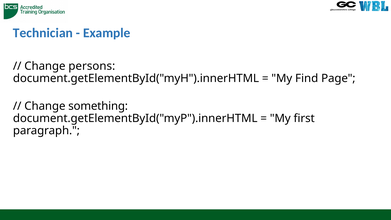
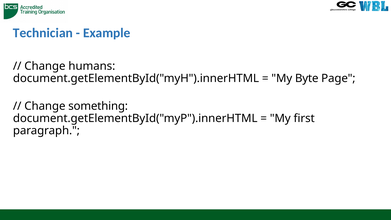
persons: persons -> humans
Find: Find -> Byte
